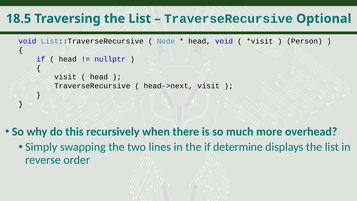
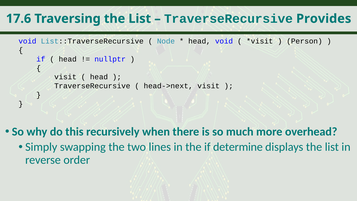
18.5: 18.5 -> 17.6
Optional: Optional -> Provides
